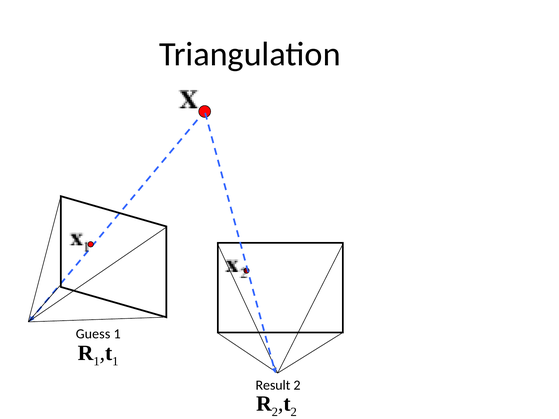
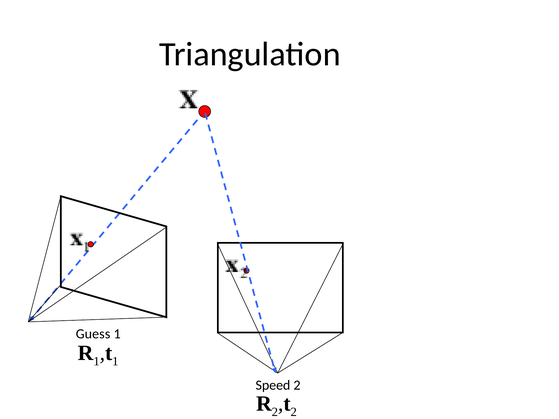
Result: Result -> Speed
